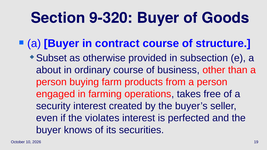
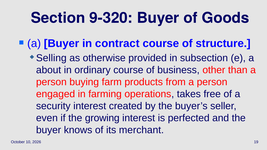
Subset: Subset -> Selling
violates: violates -> growing
securities: securities -> merchant
